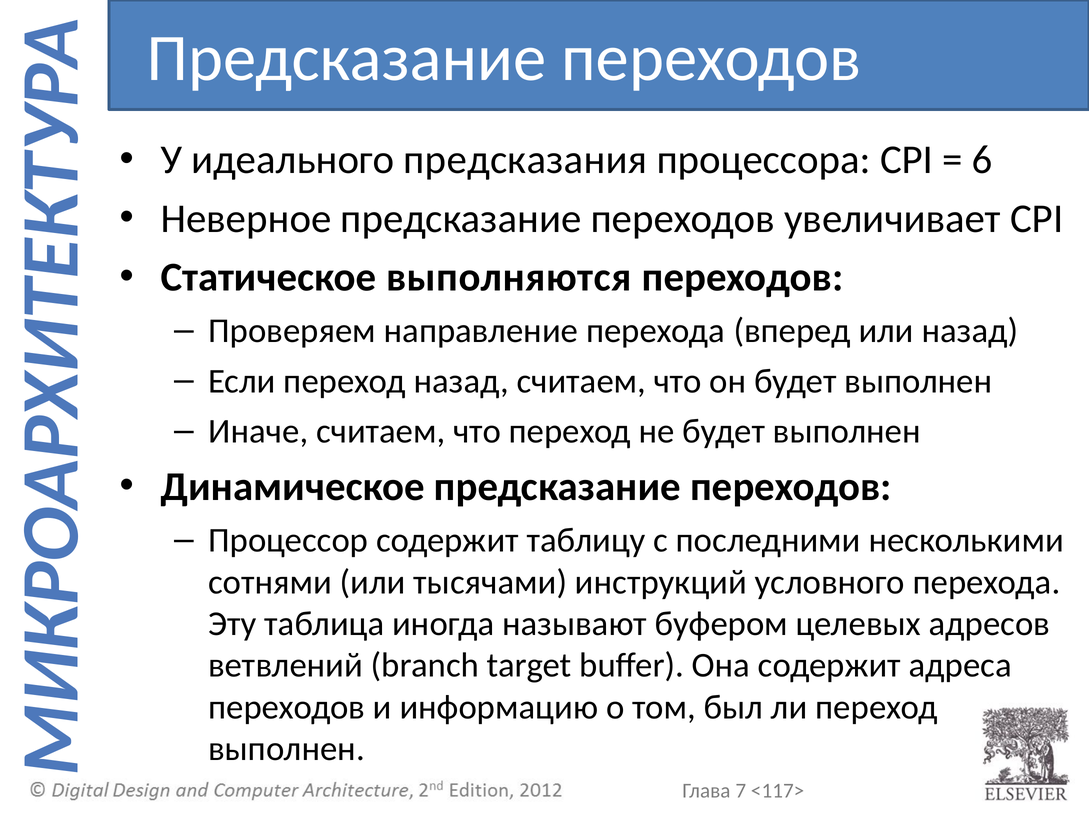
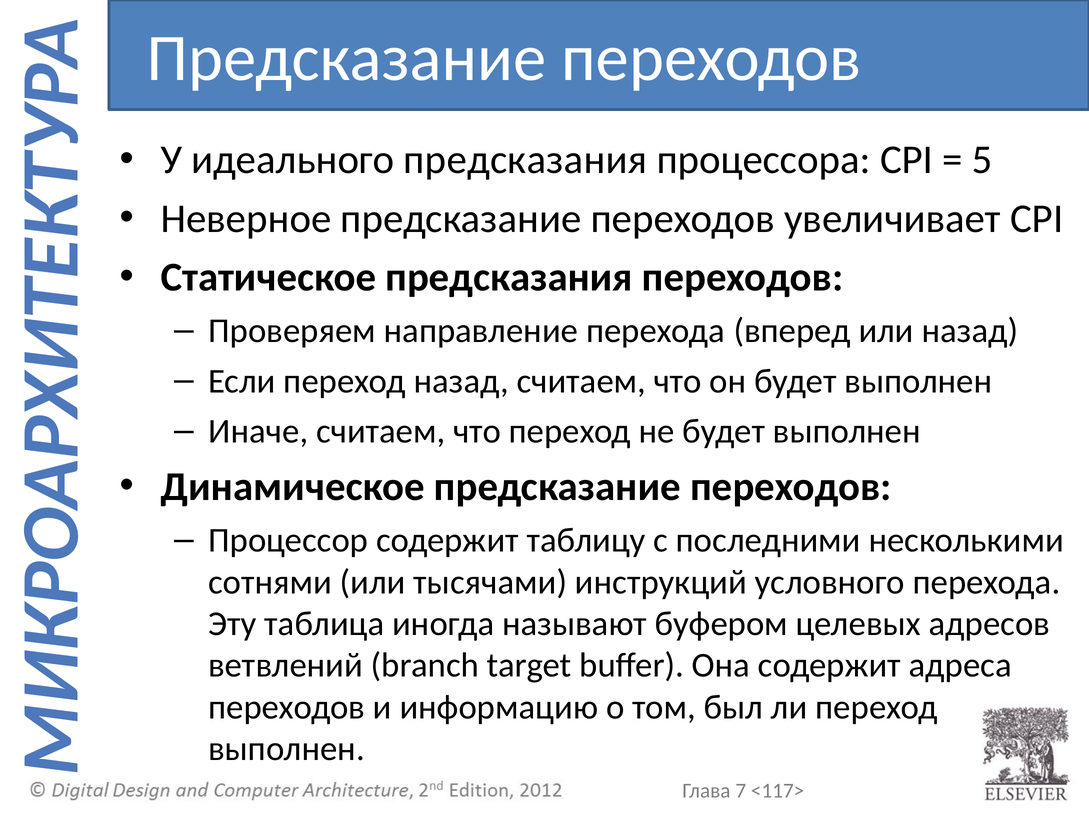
6: 6 -> 5
Статическое выполняются: выполняются -> предсказания
